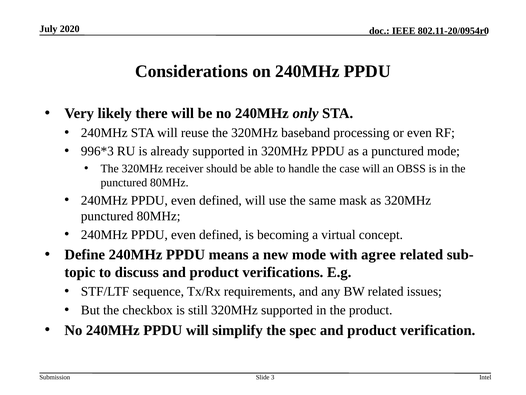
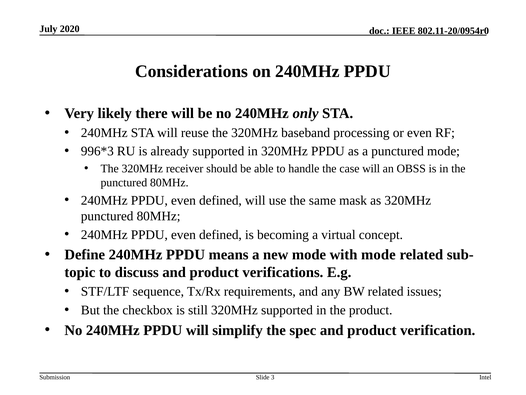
with agree: agree -> mode
